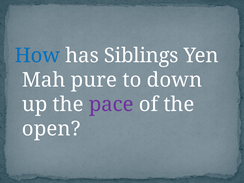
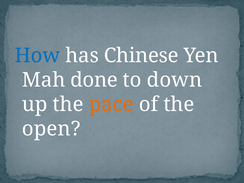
Siblings: Siblings -> Chinese
pure: pure -> done
pace colour: purple -> orange
